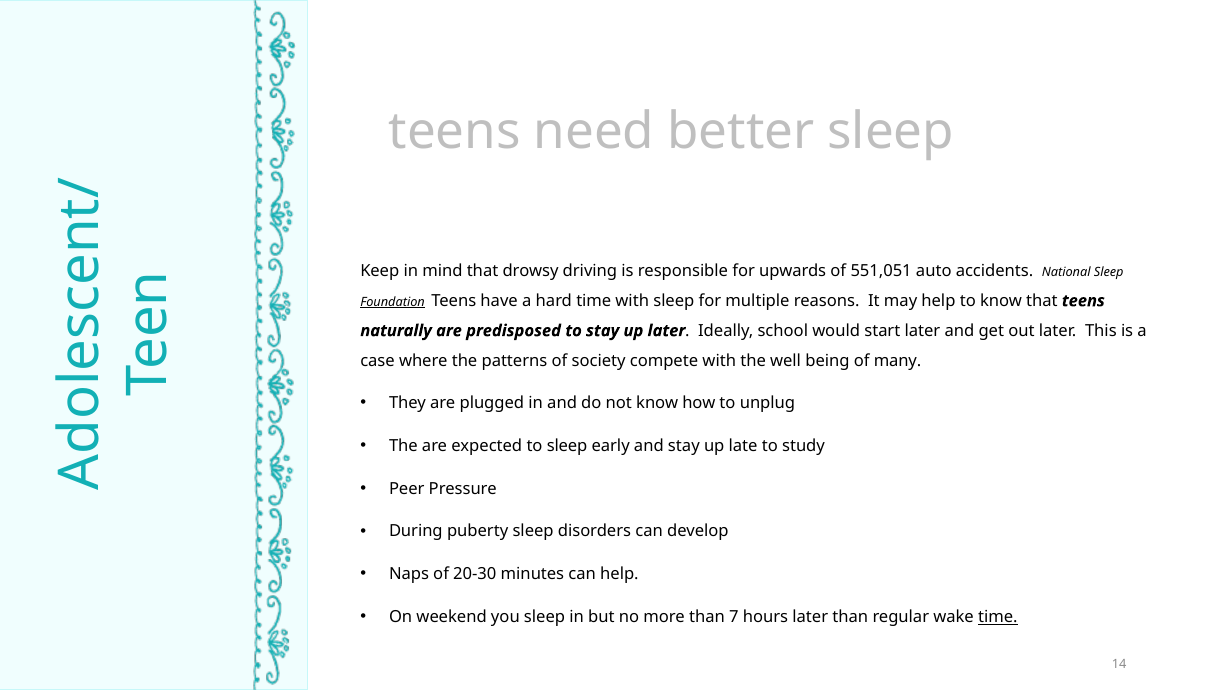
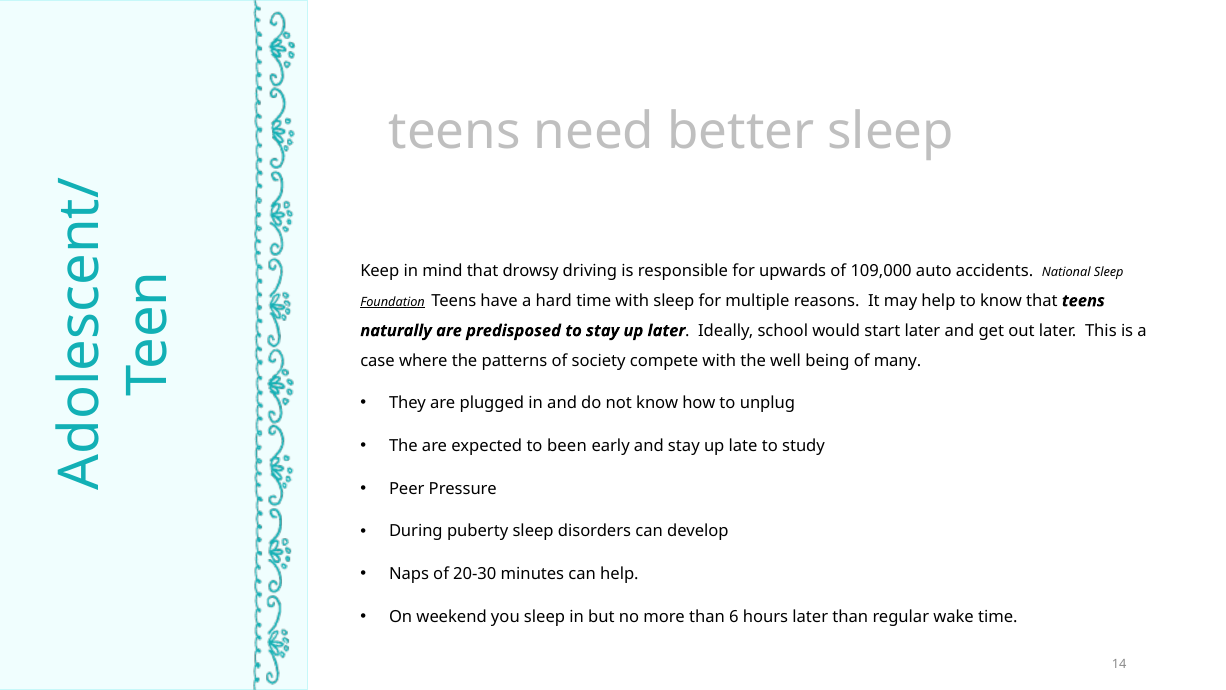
551,051: 551,051 -> 109,000
to sleep: sleep -> been
7: 7 -> 6
time at (998, 617) underline: present -> none
